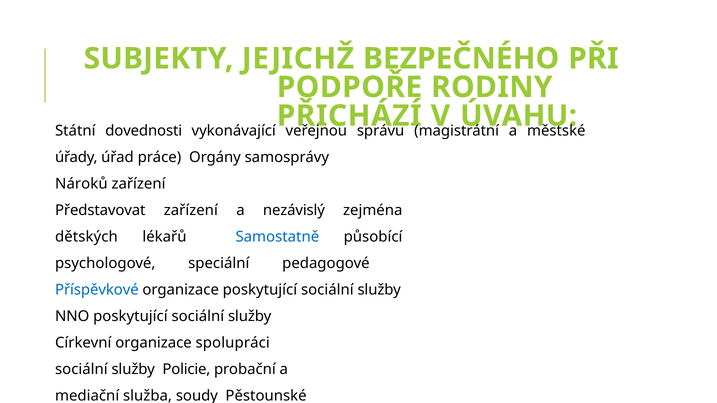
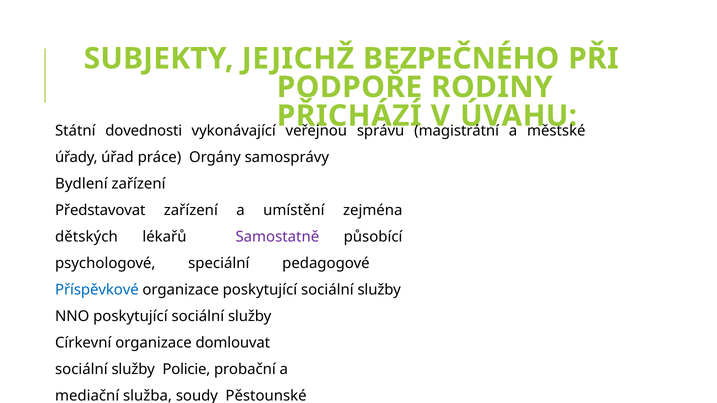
Nároků: Nároků -> Bydlení
nezávislý: nezávislý -> umístění
Samostatně colour: blue -> purple
spolupráci: spolupráci -> domlouvat
